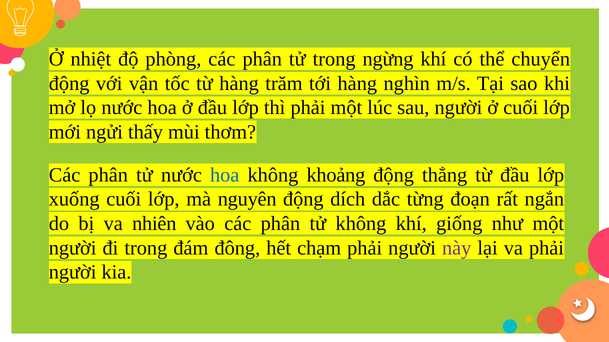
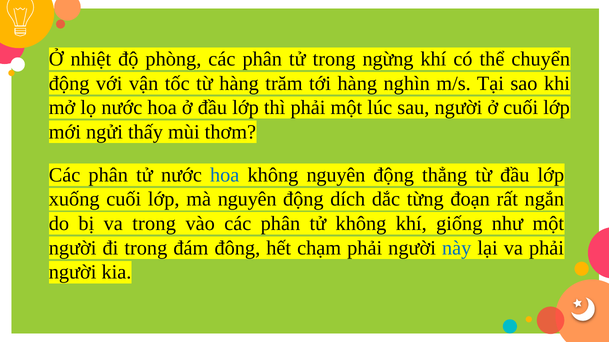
không khoảng: khoảng -> nguyên
va nhiên: nhiên -> trong
này colour: purple -> blue
